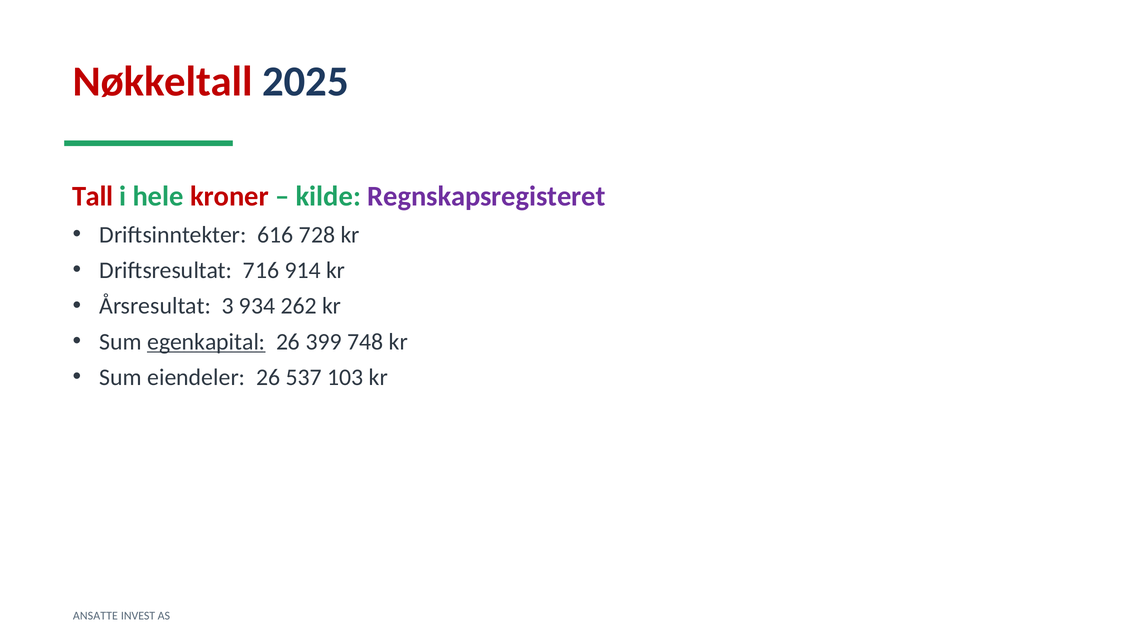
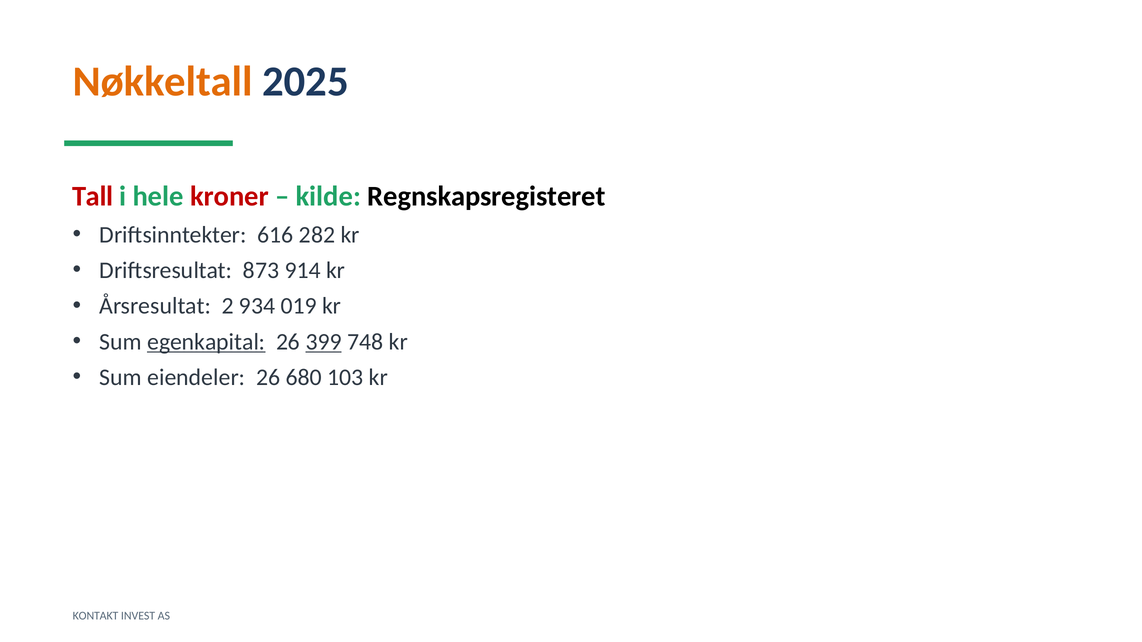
Nøkkeltall colour: red -> orange
Regnskapsregisteret colour: purple -> black
728: 728 -> 282
716: 716 -> 873
3: 3 -> 2
262: 262 -> 019
399 underline: none -> present
537: 537 -> 680
ANSATTE: ANSATTE -> KONTAKT
